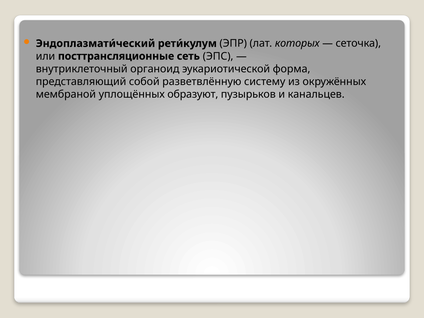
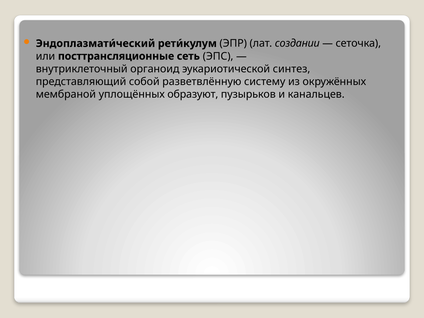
которых: которых -> создании
форма: форма -> синтез
